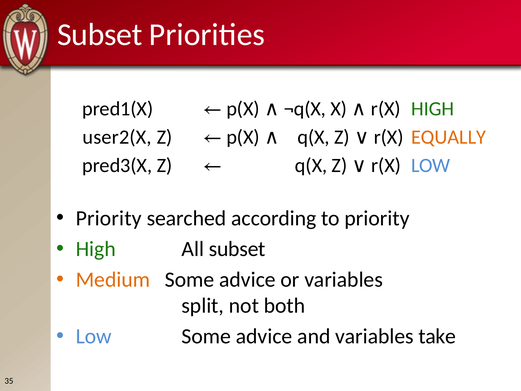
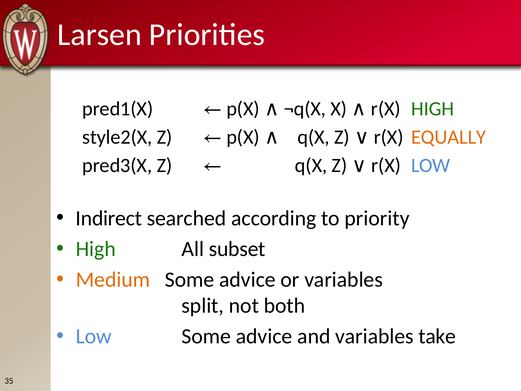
Subset at (100, 35): Subset -> Larsen
user2(X: user2(X -> style2(X
Priority at (109, 218): Priority -> Indirect
